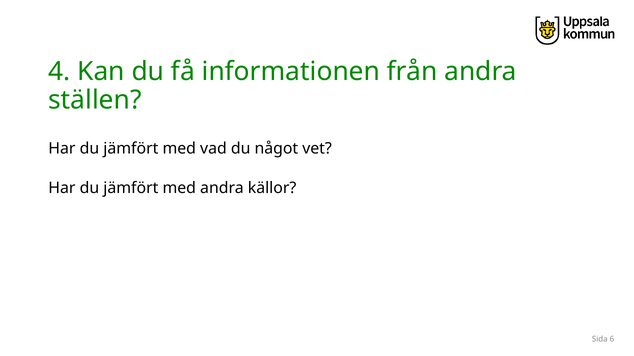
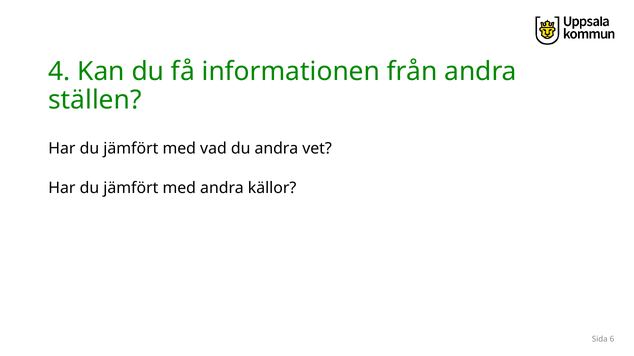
du något: något -> andra
